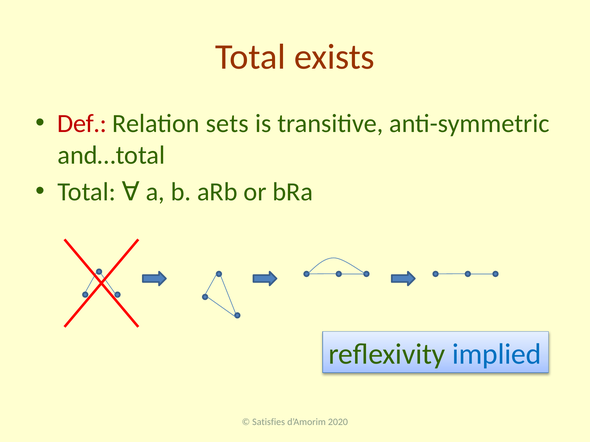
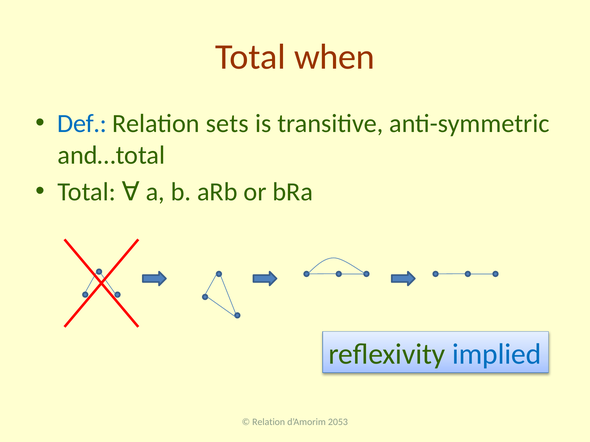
exists: exists -> when
Def colour: red -> blue
Satisfies at (269, 422): Satisfies -> Relation
2020: 2020 -> 2053
